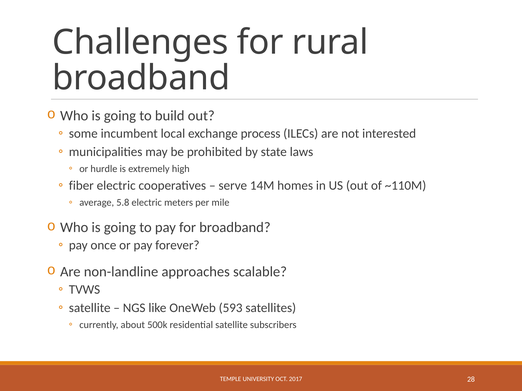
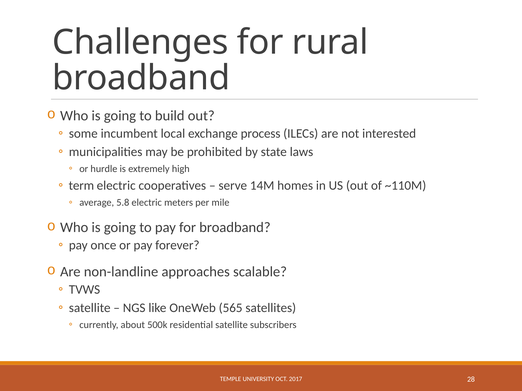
fiber: fiber -> term
593: 593 -> 565
